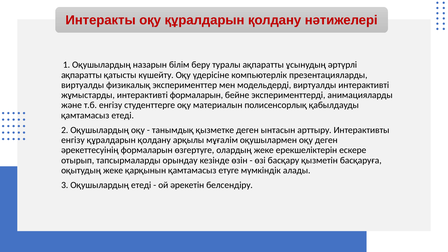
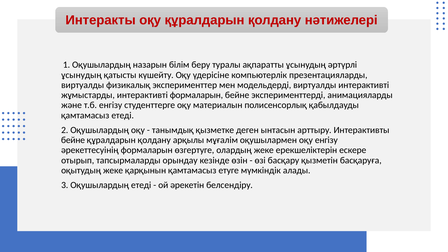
ақпаратты at (81, 75): ақпаратты -> ұсынудың
енгізу at (73, 140): енгізу -> бейне
оқу деген: деген -> енгізу
